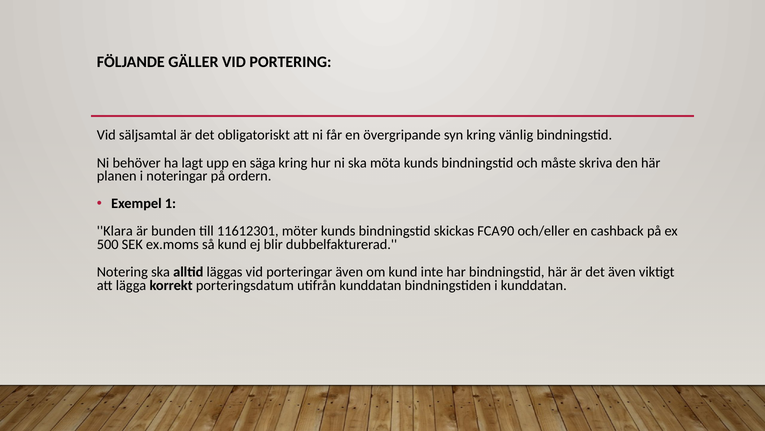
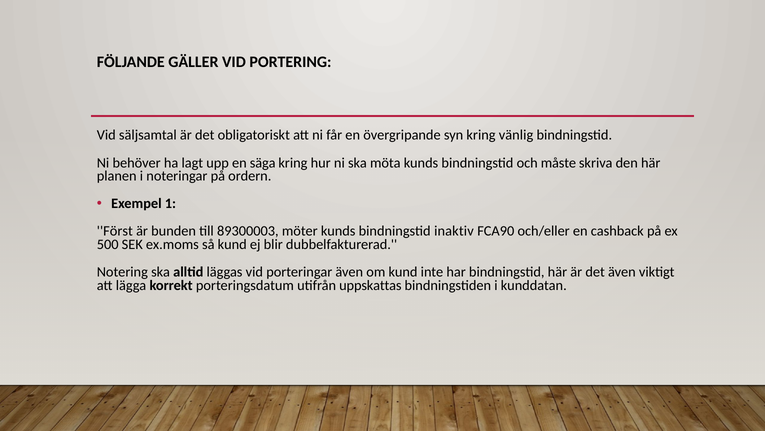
Klara: Klara -> Först
11612301: 11612301 -> 89300003
skickas: skickas -> inaktiv
utifrån kunddatan: kunddatan -> uppskattas
